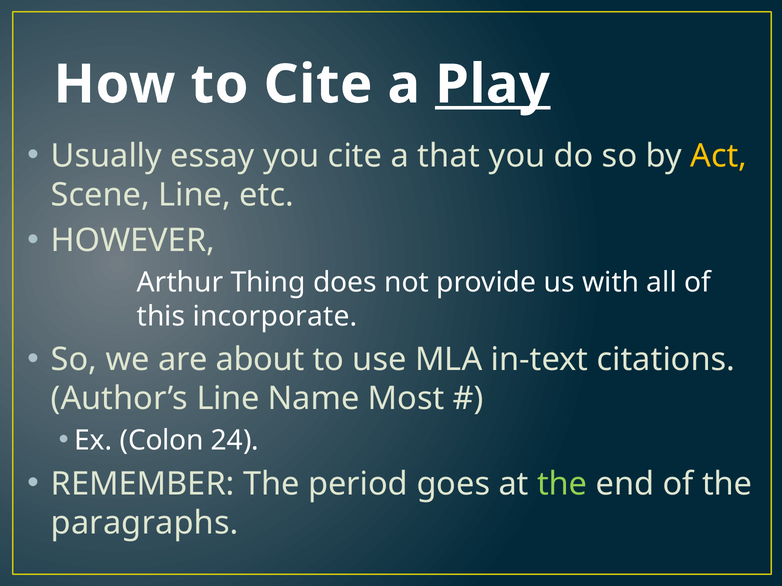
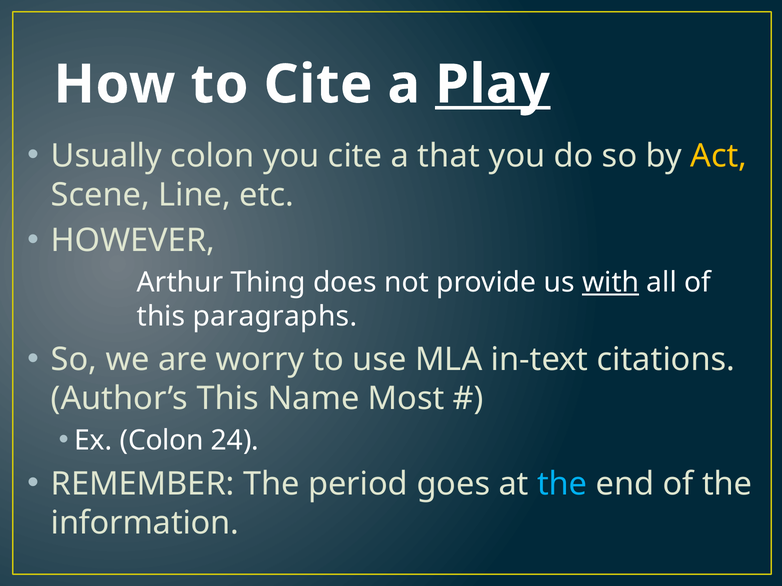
Usually essay: essay -> colon
with underline: none -> present
incorporate: incorporate -> paragraphs
about: about -> worry
Author’s Line: Line -> This
the at (562, 484) colour: light green -> light blue
paragraphs: paragraphs -> information
